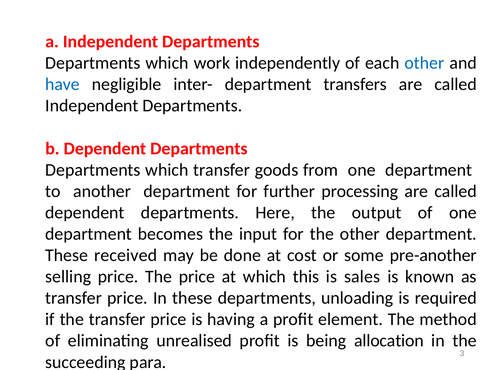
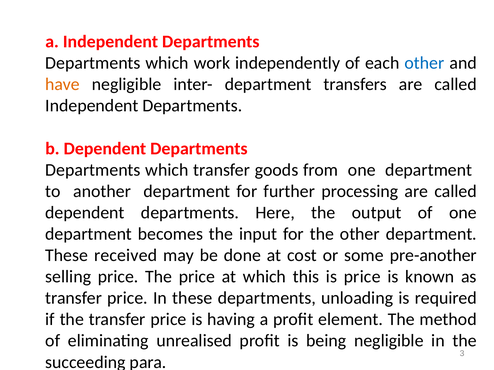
have colour: blue -> orange
is sales: sales -> price
being allocation: allocation -> negligible
